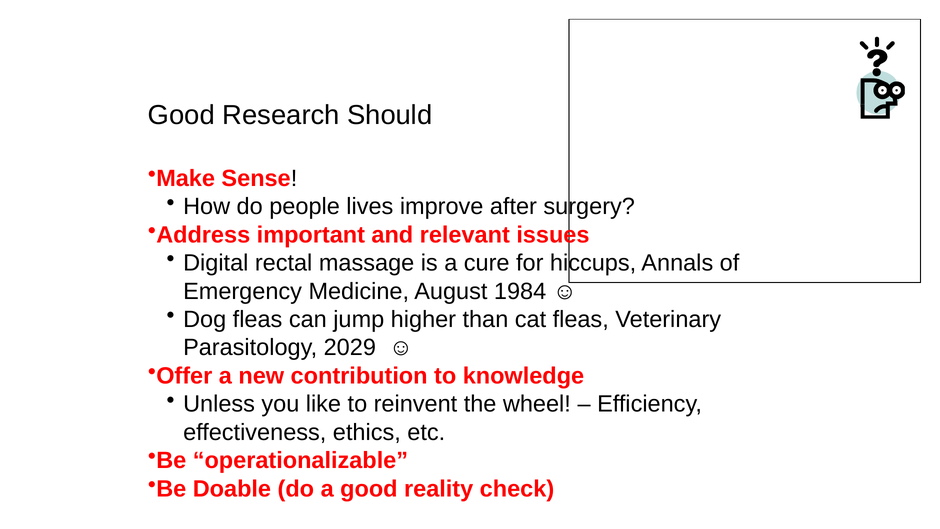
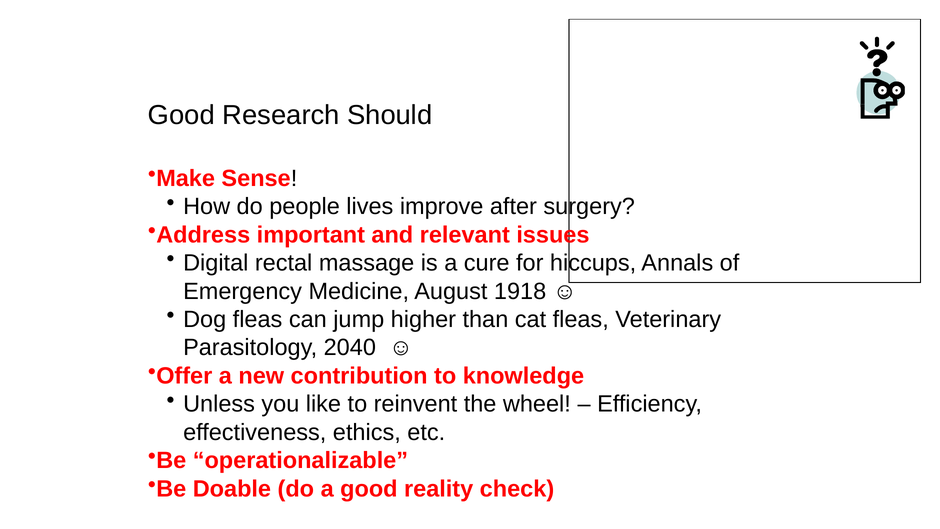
1984: 1984 -> 1918
2029: 2029 -> 2040
